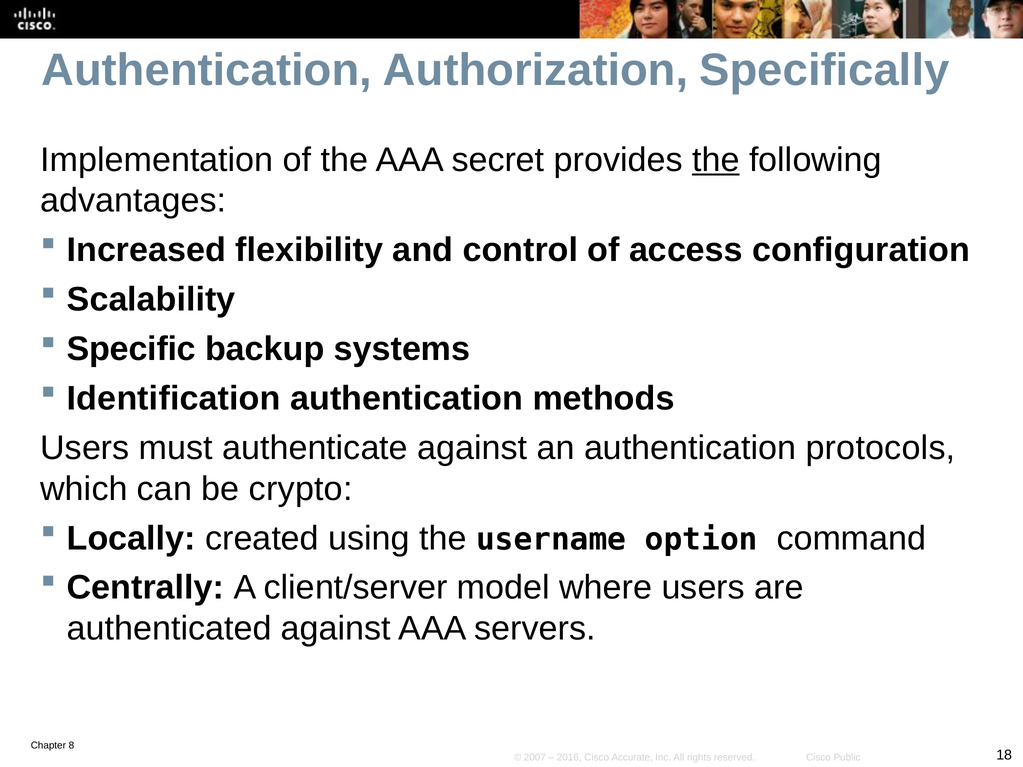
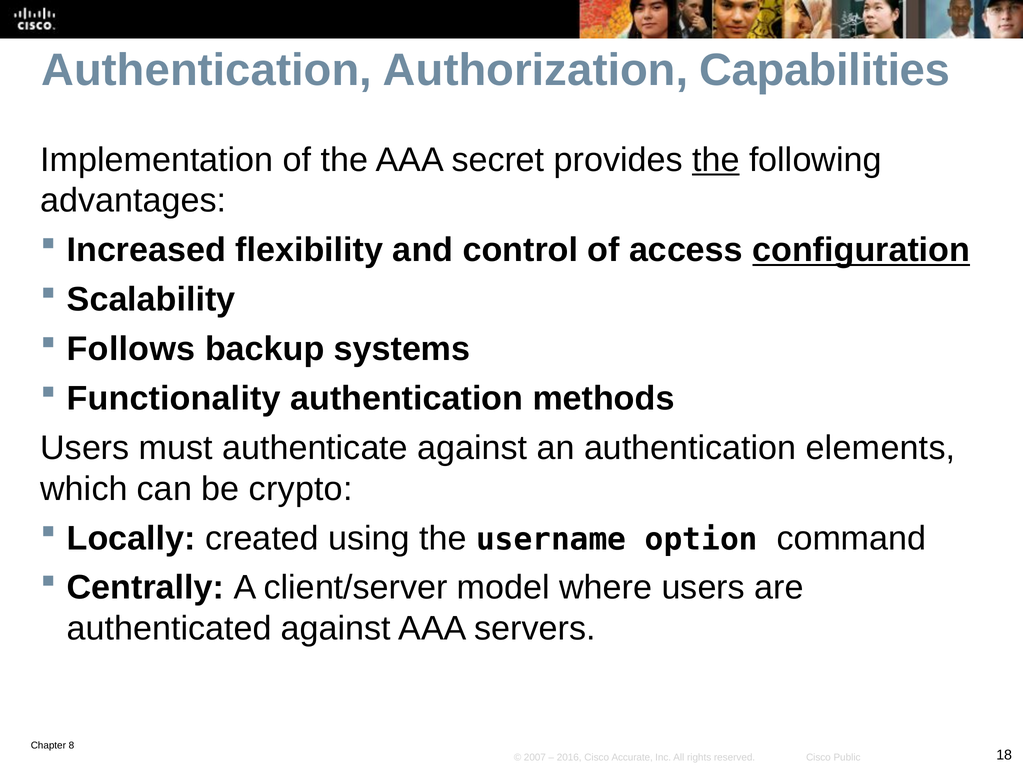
Specifically: Specifically -> Capabilities
configuration underline: none -> present
Specific: Specific -> Follows
Identification: Identification -> Functionality
protocols: protocols -> elements
